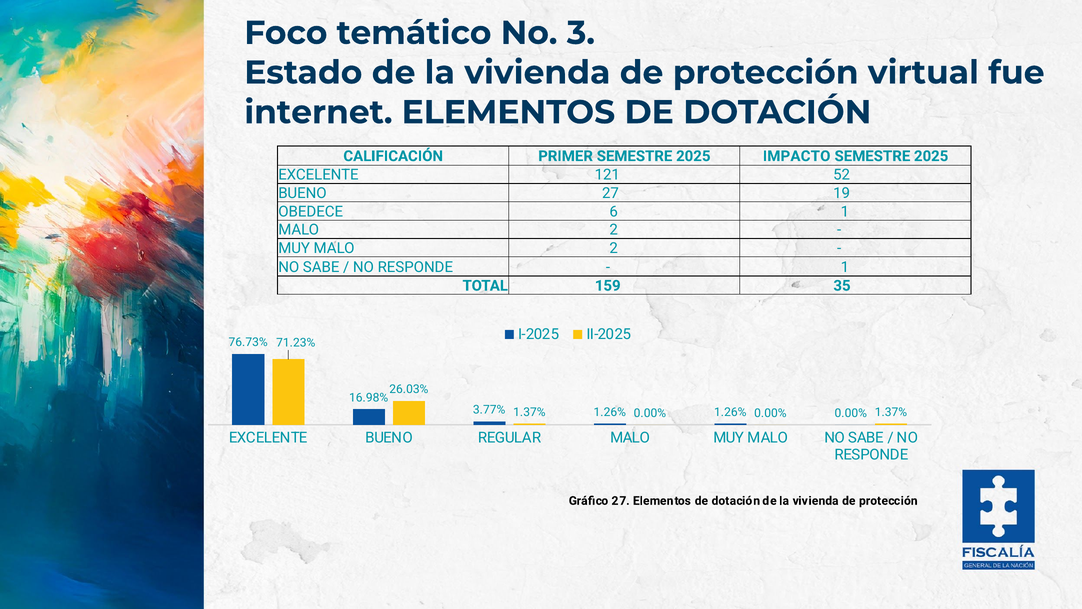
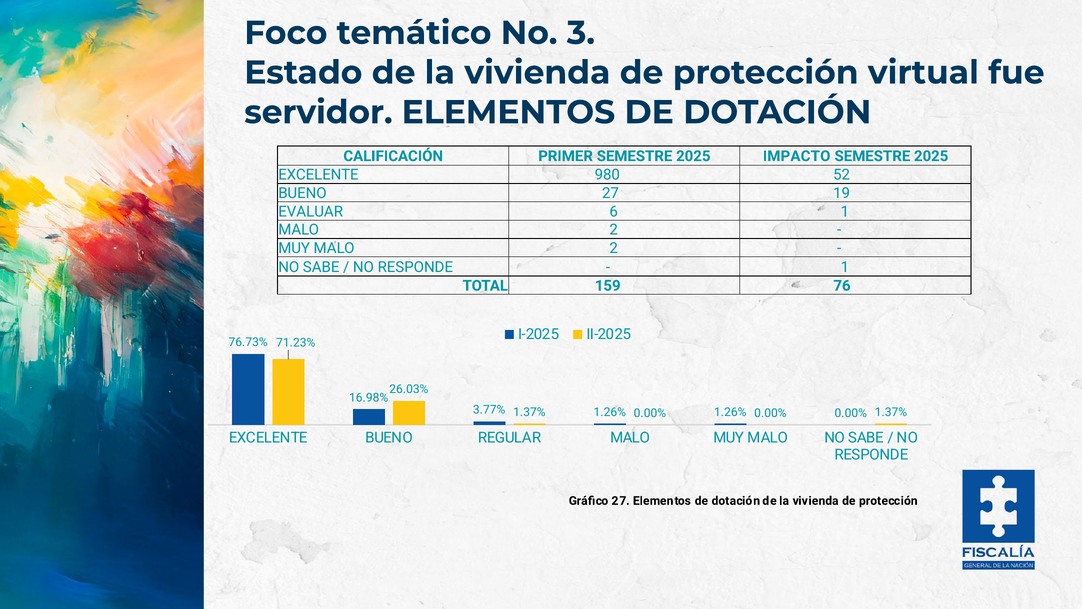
internet: internet -> servidor
121: 121 -> 980
OBEDECE: OBEDECE -> EVALUAR
35: 35 -> 76
